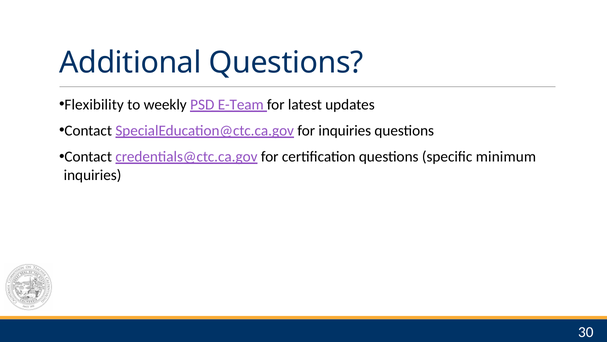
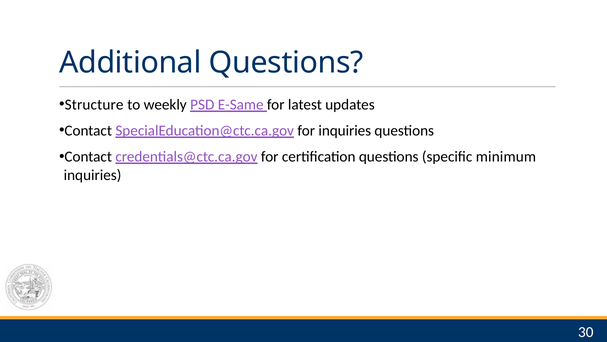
Flexibility: Flexibility -> Structure
E-Team: E-Team -> E-Same
